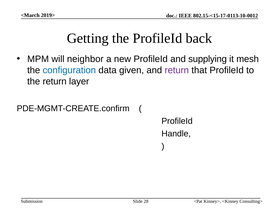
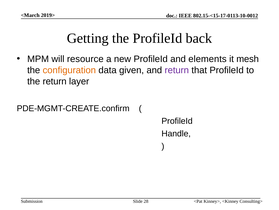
neighbor: neighbor -> resource
supplying: supplying -> elements
configuration colour: blue -> orange
